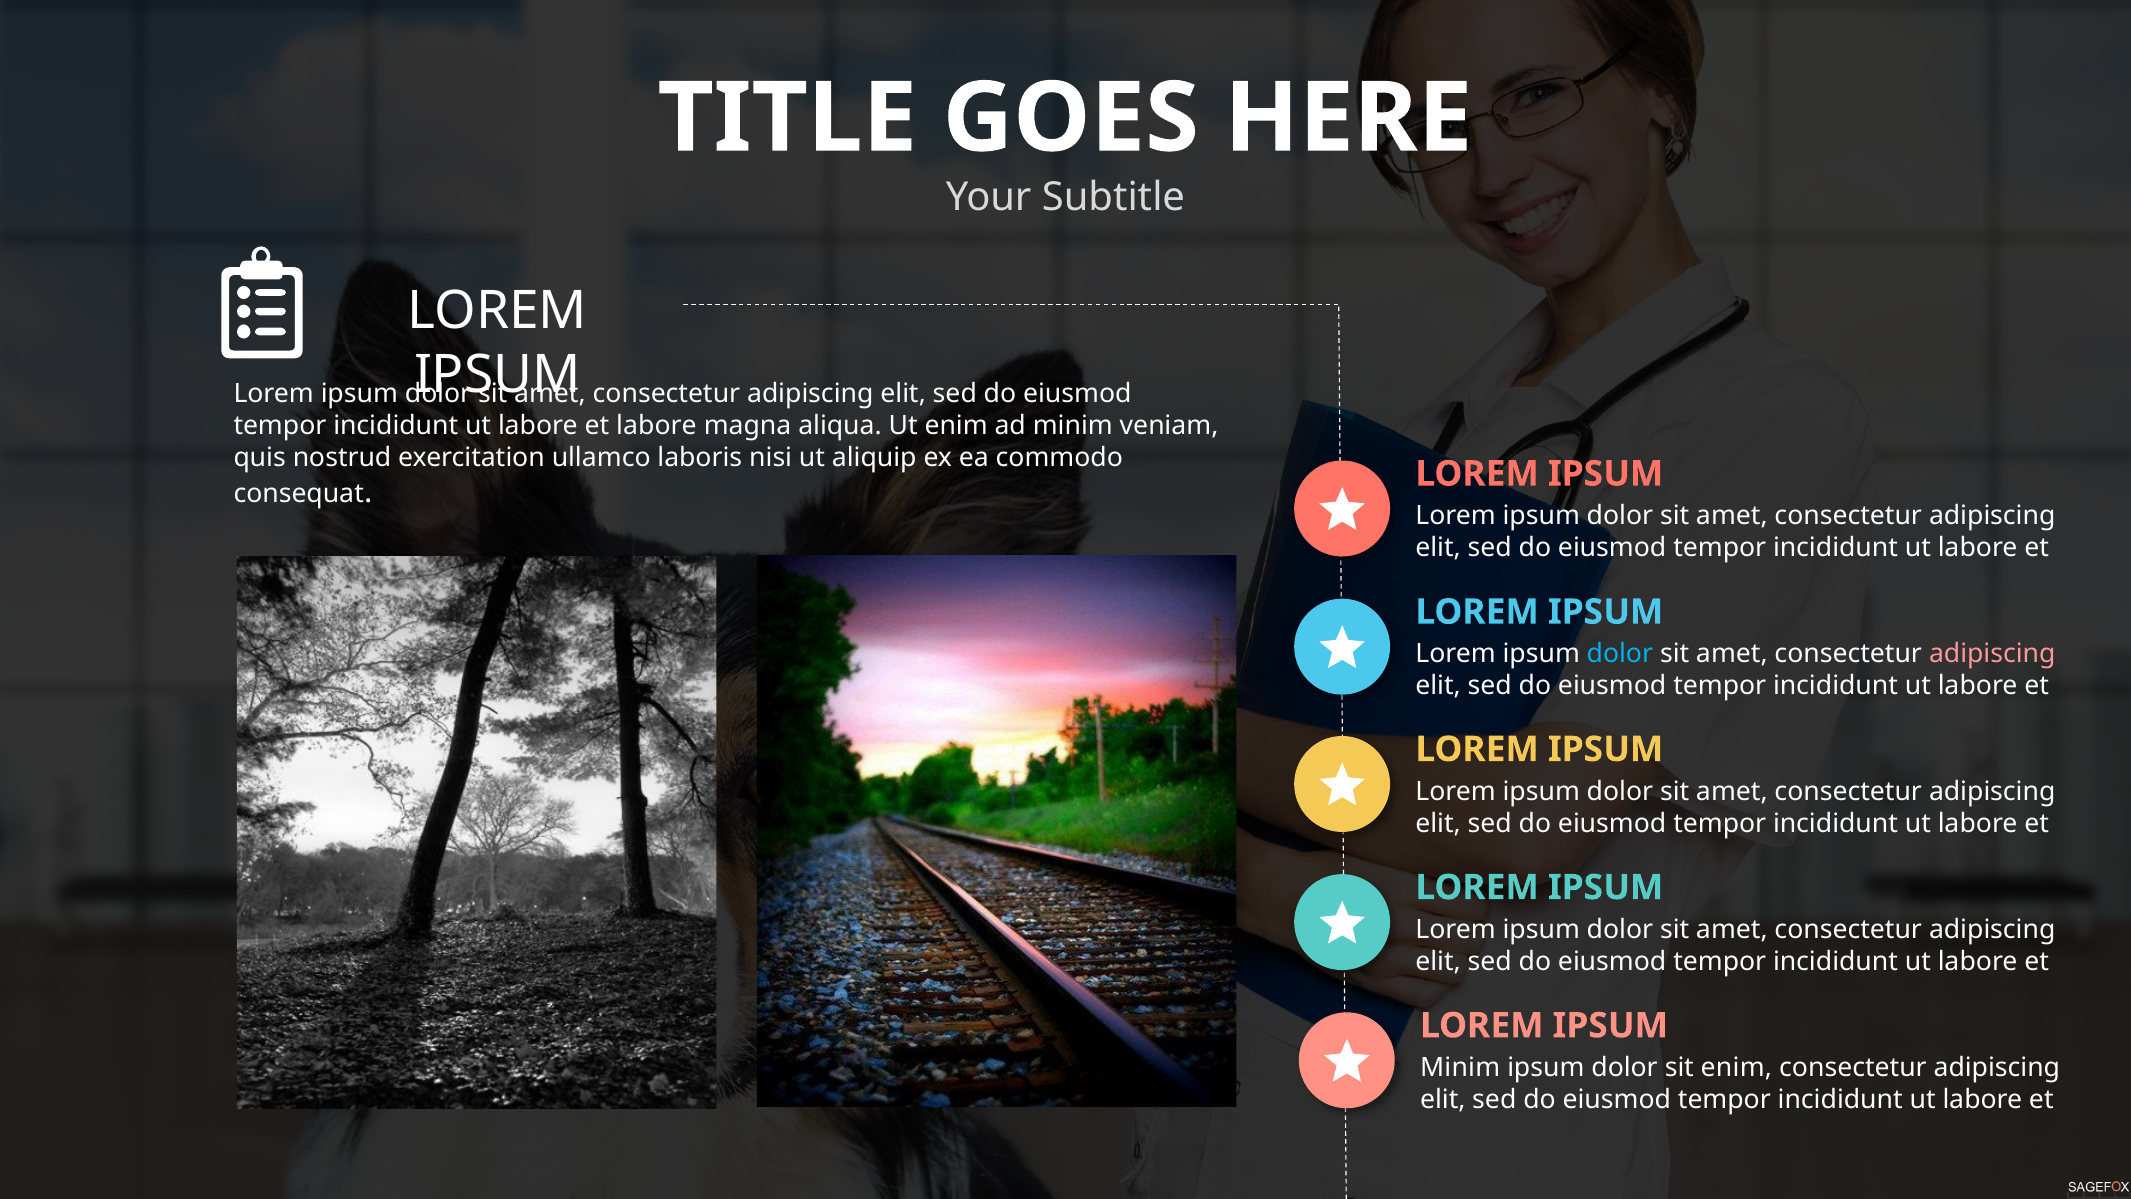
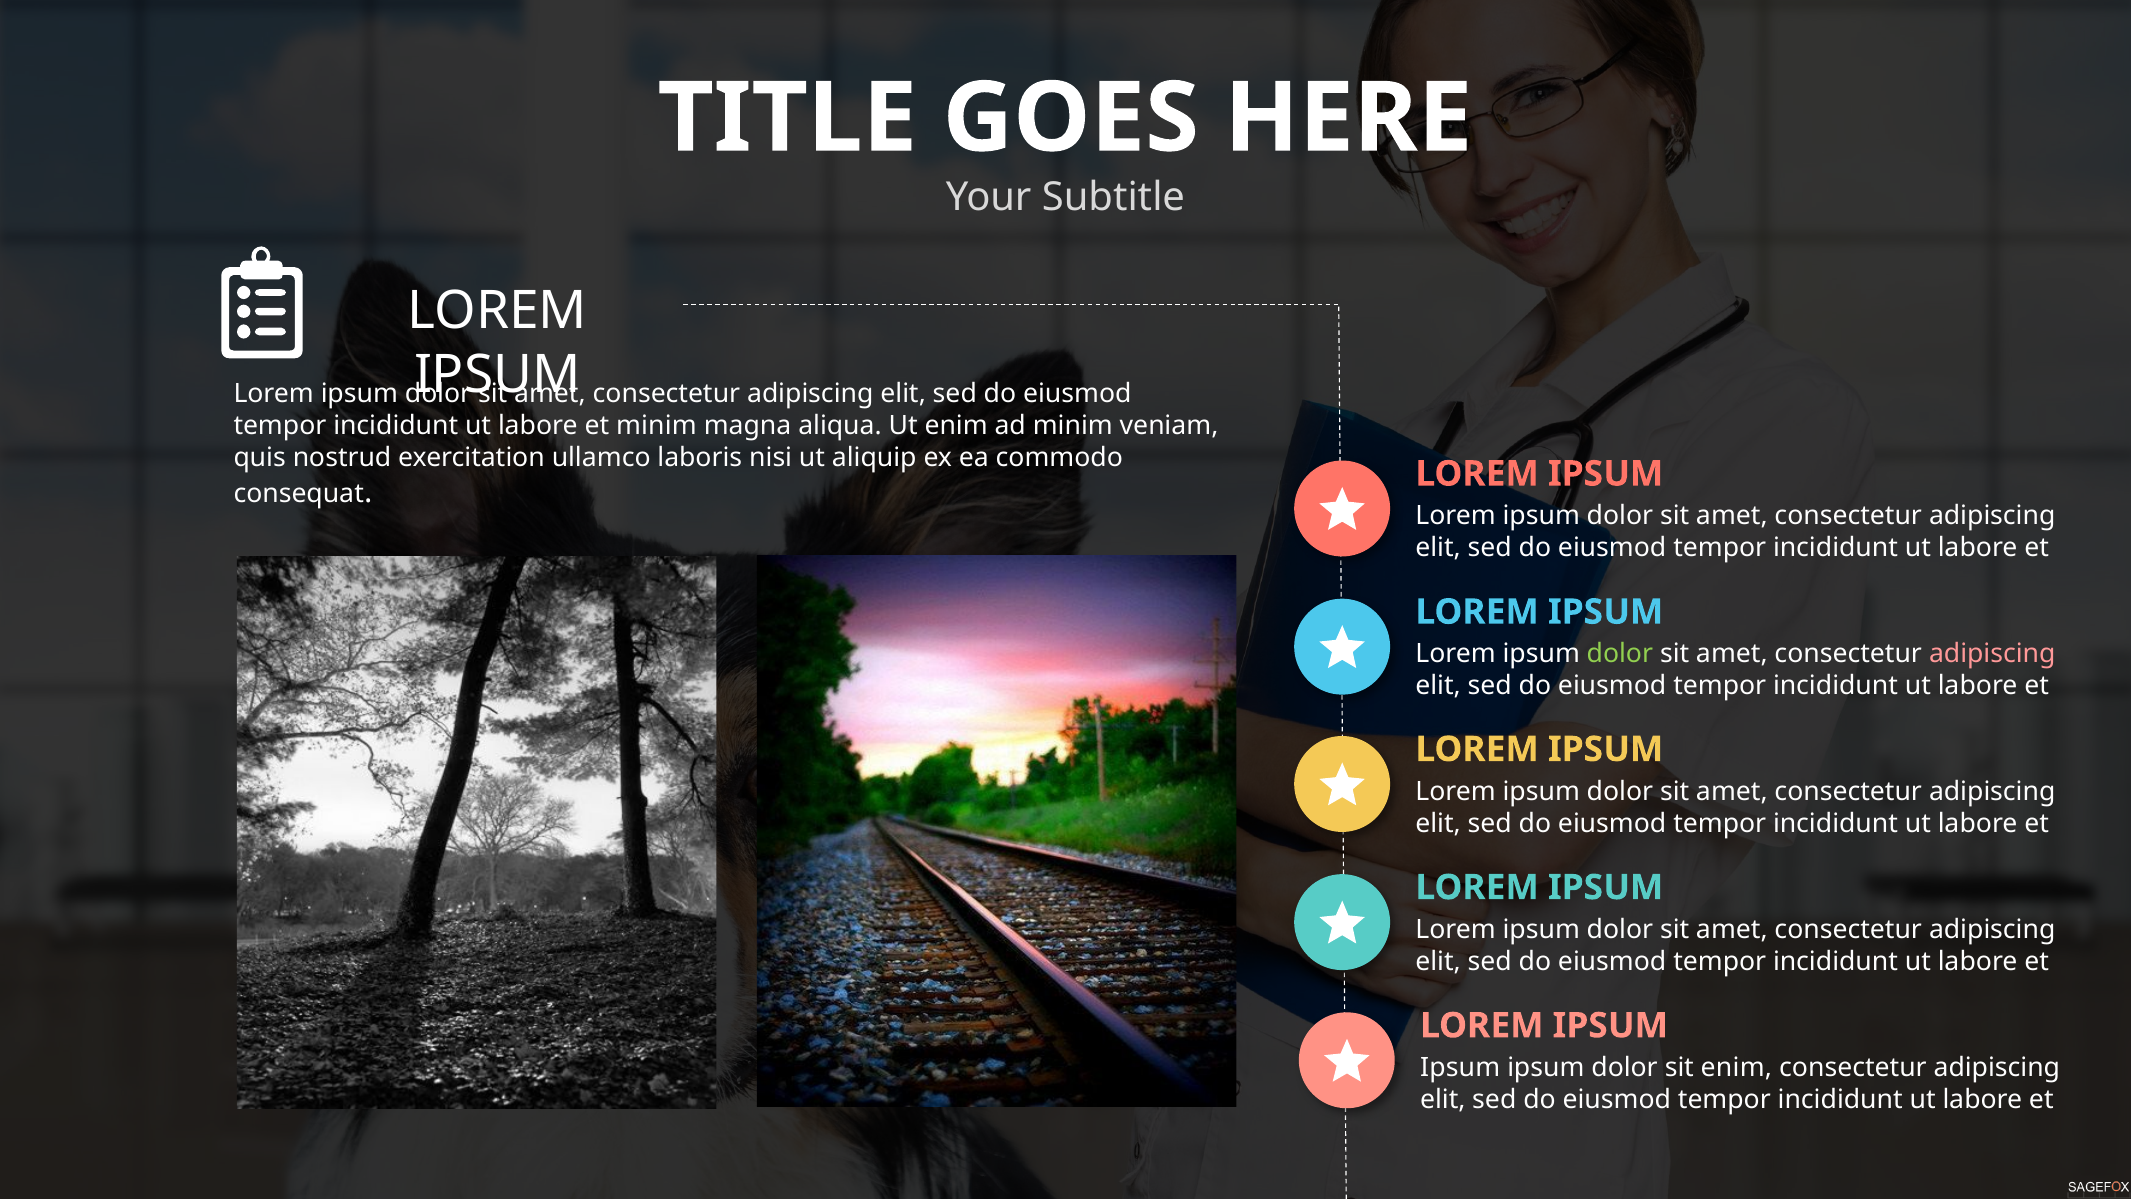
et labore: labore -> minim
dolor at (1620, 654) colour: light blue -> light green
Minim at (1460, 1067): Minim -> Ipsum
